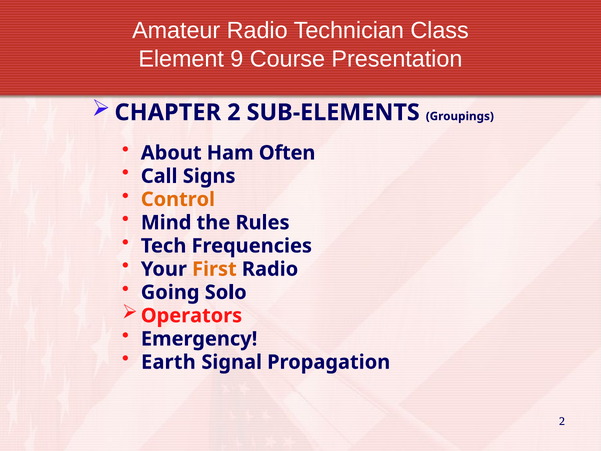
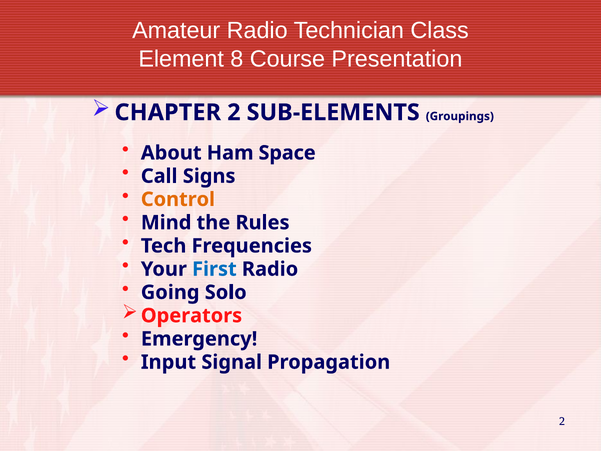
9: 9 -> 8
Often: Often -> Space
First colour: orange -> blue
Earth: Earth -> Input
